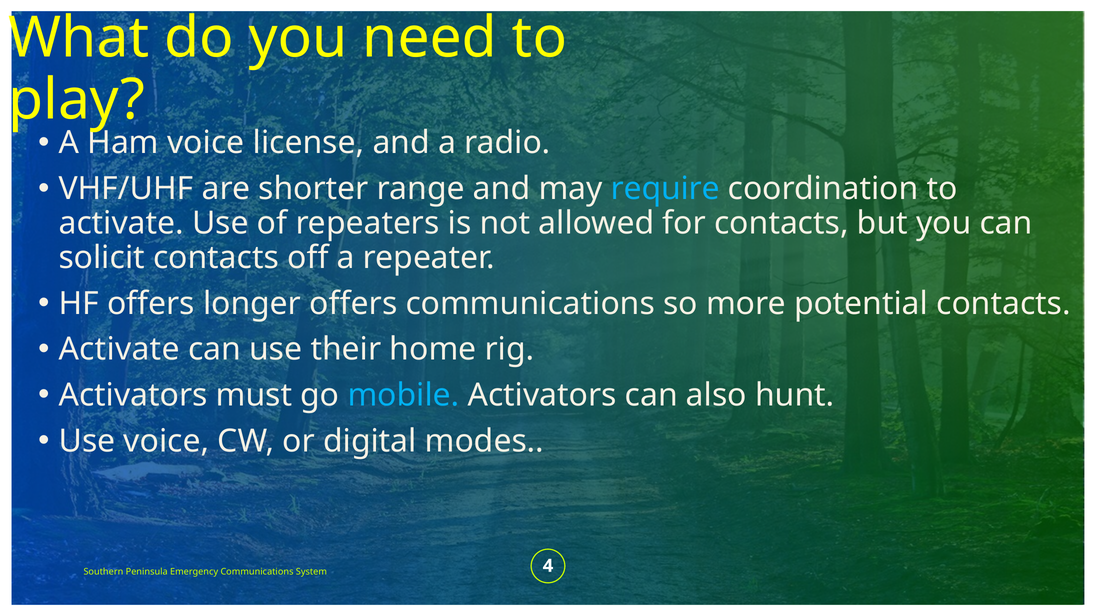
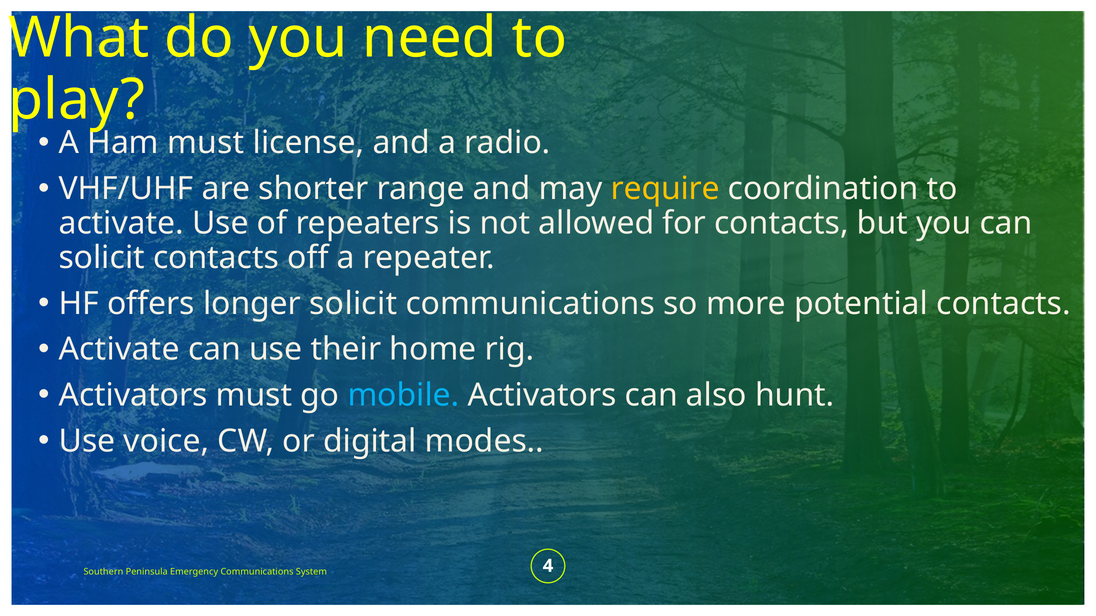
Ham voice: voice -> must
require colour: light blue -> yellow
longer offers: offers -> solicit
